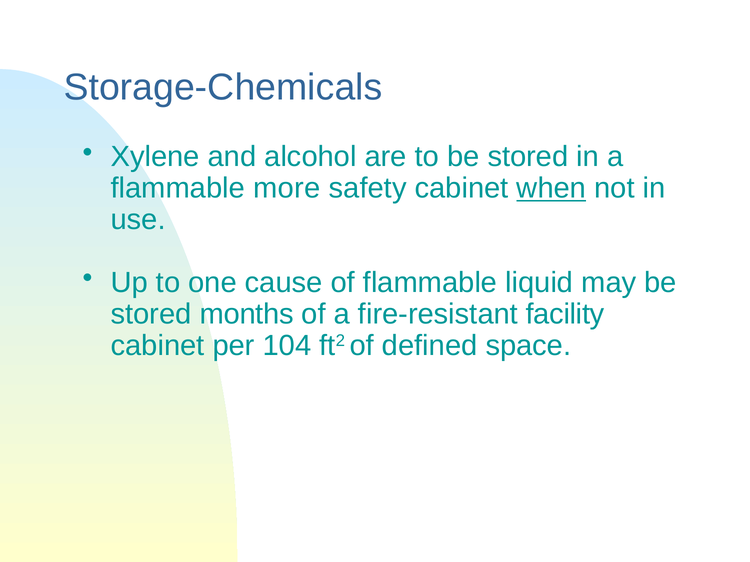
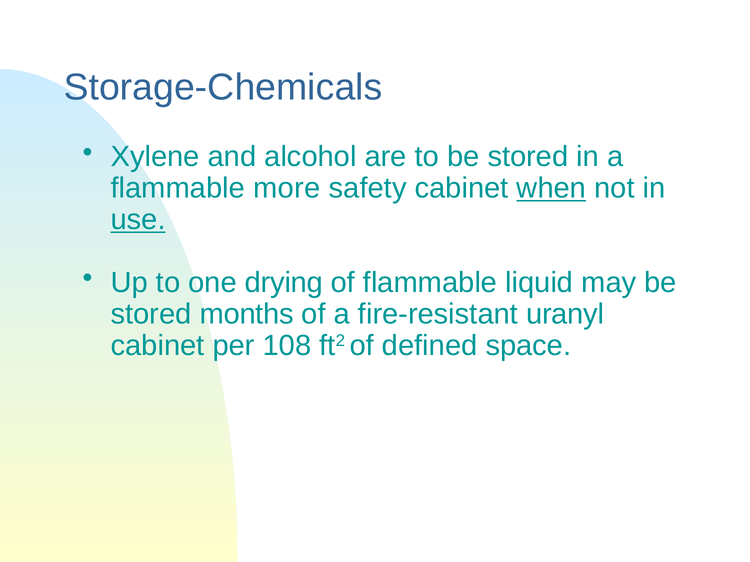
use underline: none -> present
cause: cause -> drying
facility: facility -> uranyl
104: 104 -> 108
